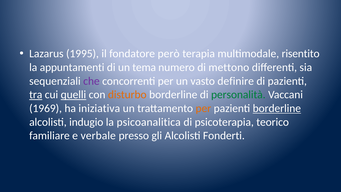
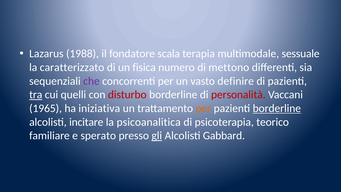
1995: 1995 -> 1988
però: però -> scala
risentito: risentito -> sessuale
appuntamenti: appuntamenti -> caratterizzato
tema: tema -> fisica
quelli underline: present -> none
disturbo colour: orange -> red
personalità colour: green -> red
1969: 1969 -> 1965
indugio: indugio -> incitare
verbale: verbale -> sperato
gli underline: none -> present
Fonderti: Fonderti -> Gabbard
